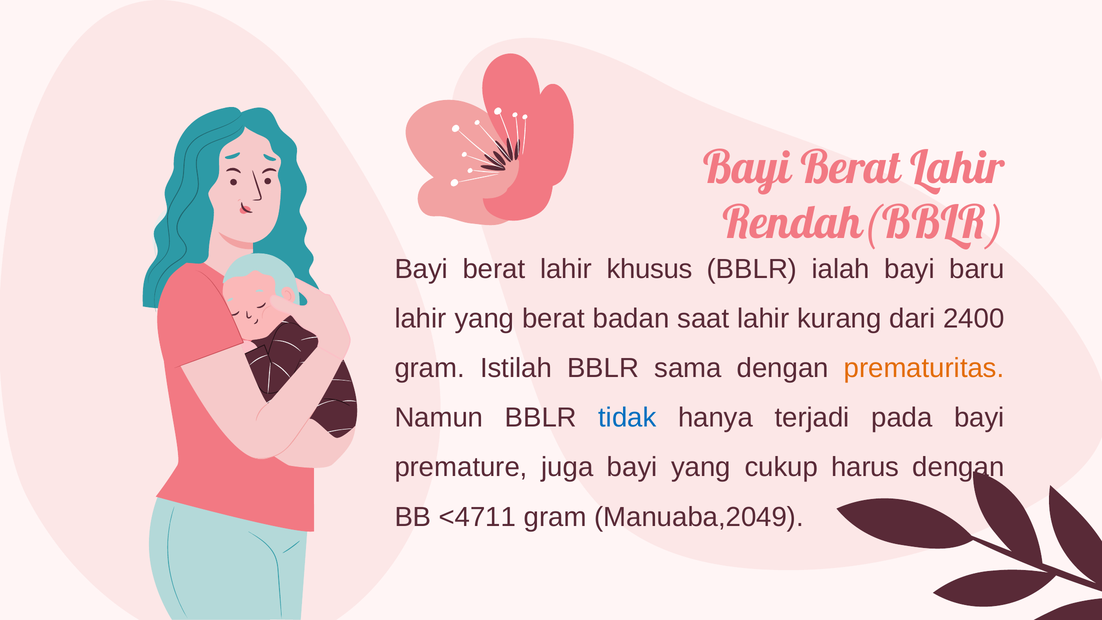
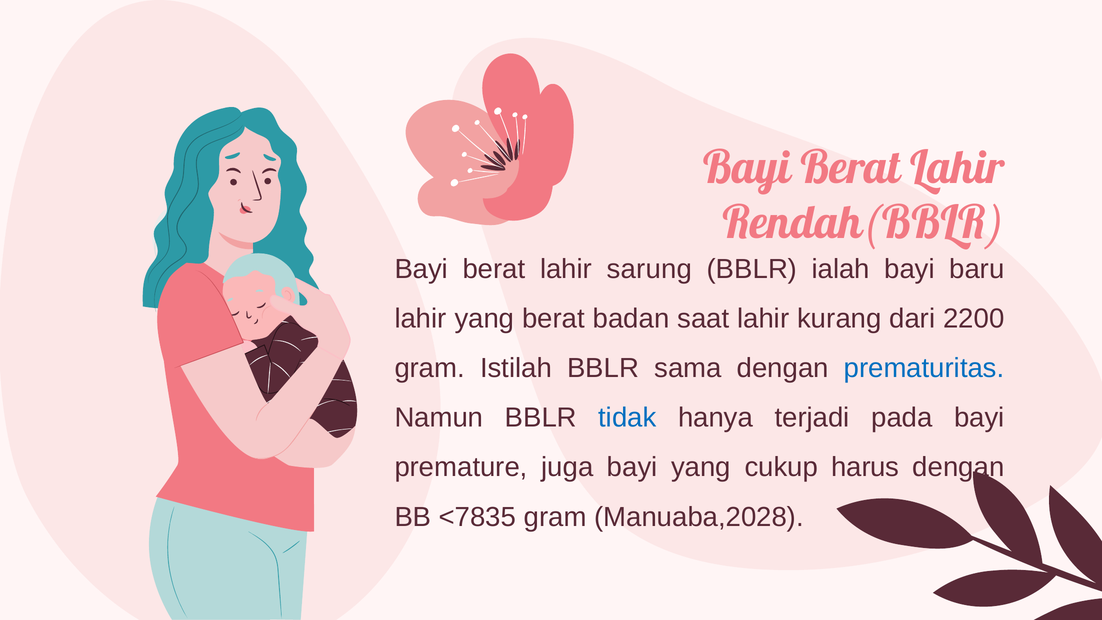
khusus: khusus -> sarung
2400: 2400 -> 2200
prematuritas colour: orange -> blue
<4711: <4711 -> <7835
Manuaba,2049: Manuaba,2049 -> Manuaba,2028
